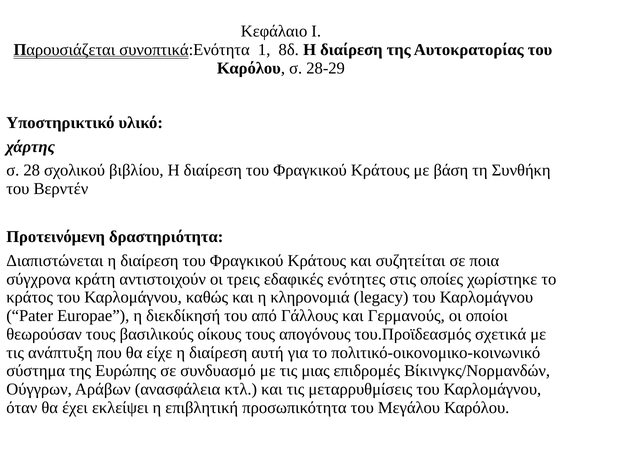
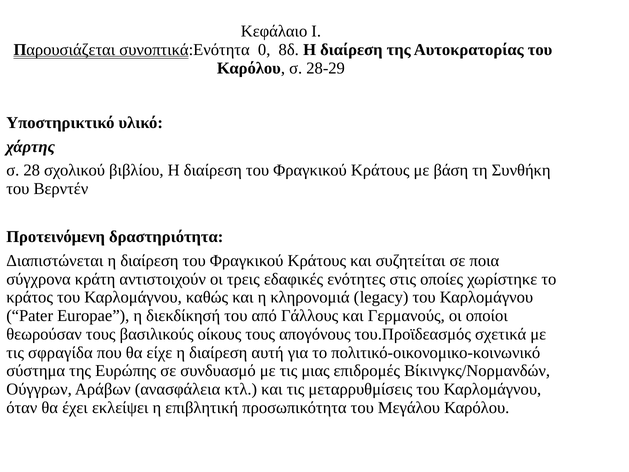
1: 1 -> 0
ανάπτυξη: ανάπτυξη -> σφραγίδα
